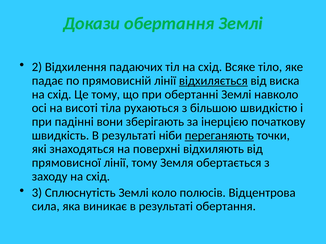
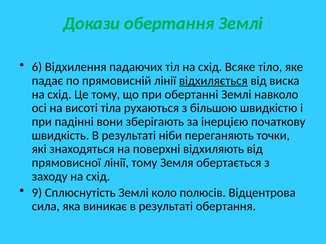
2: 2 -> 6
переганяють underline: present -> none
3: 3 -> 9
